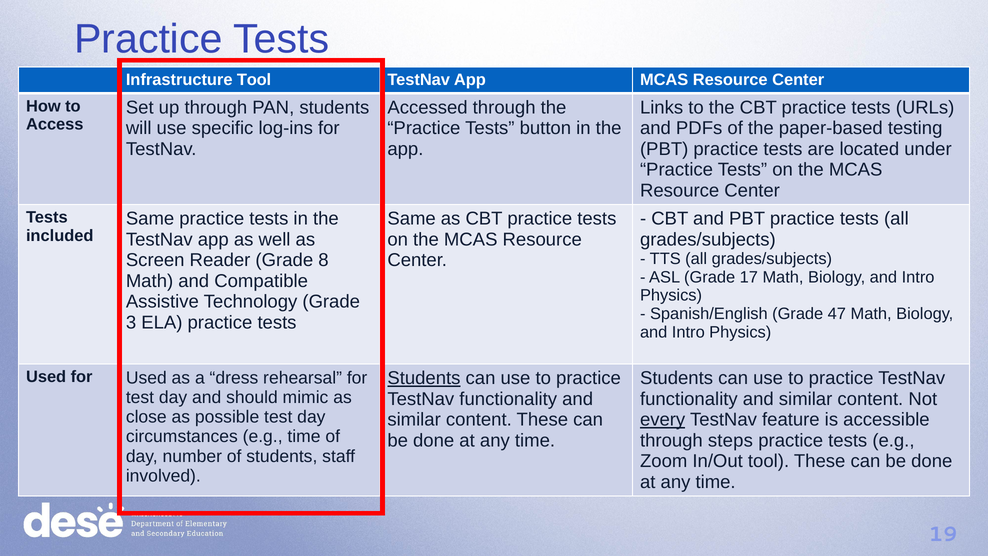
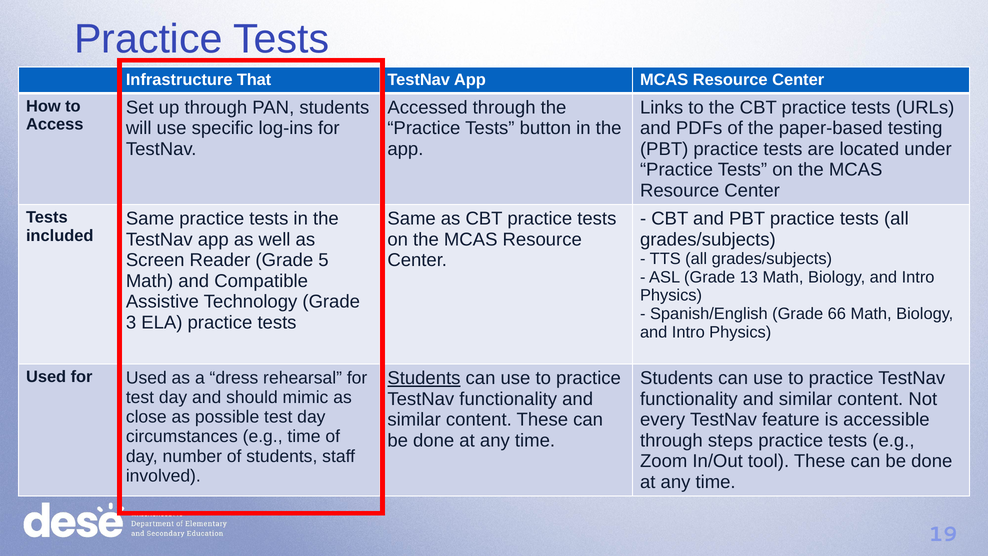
Infrastructure Tool: Tool -> That
8: 8 -> 5
17: 17 -> 13
47: 47 -> 66
every underline: present -> none
